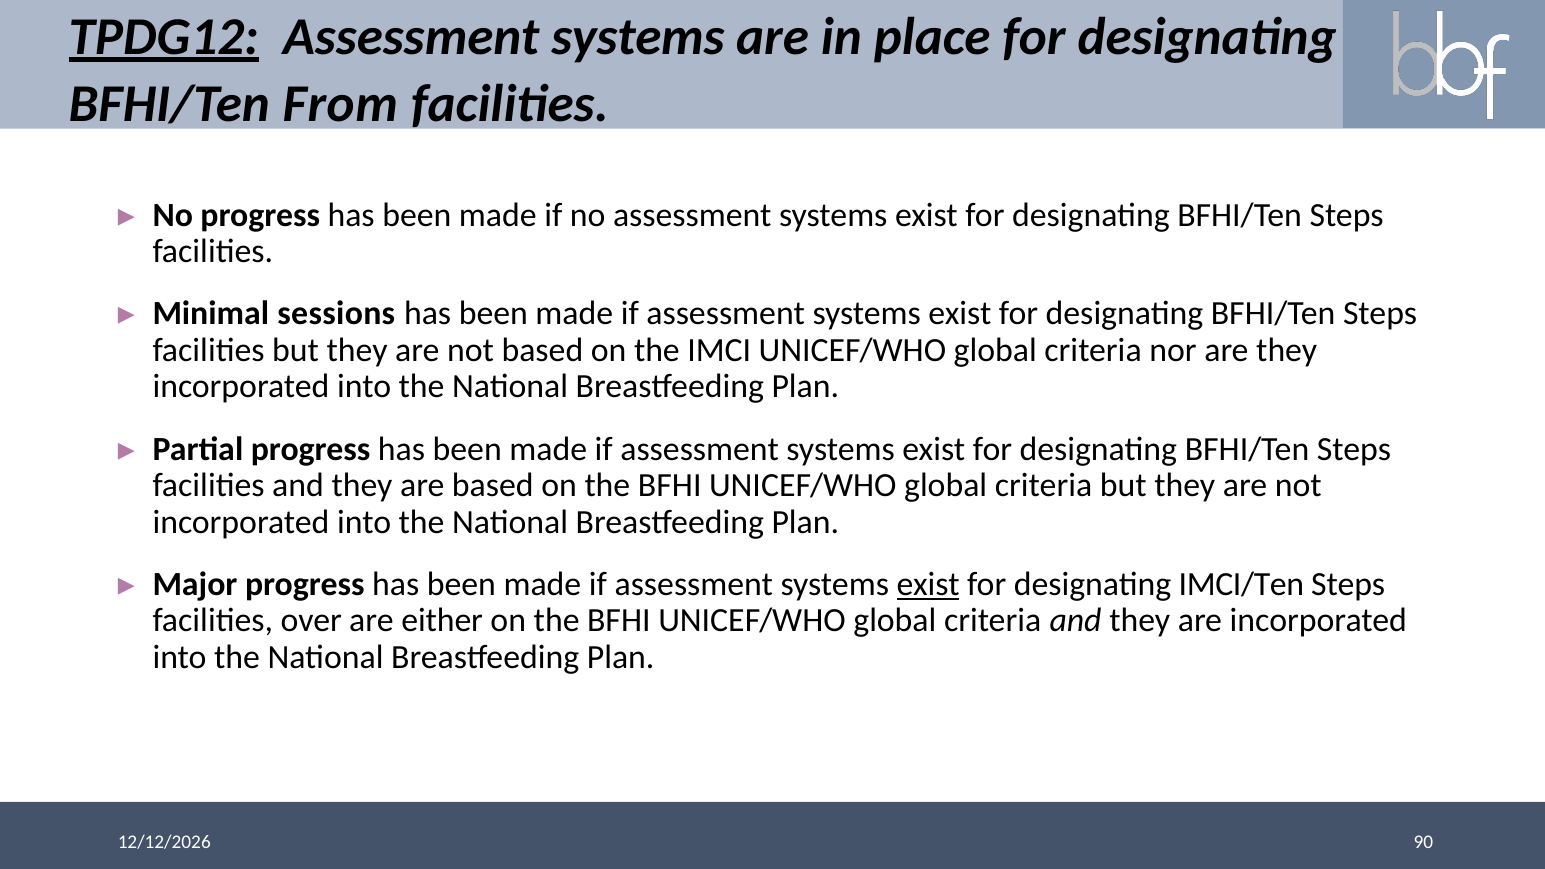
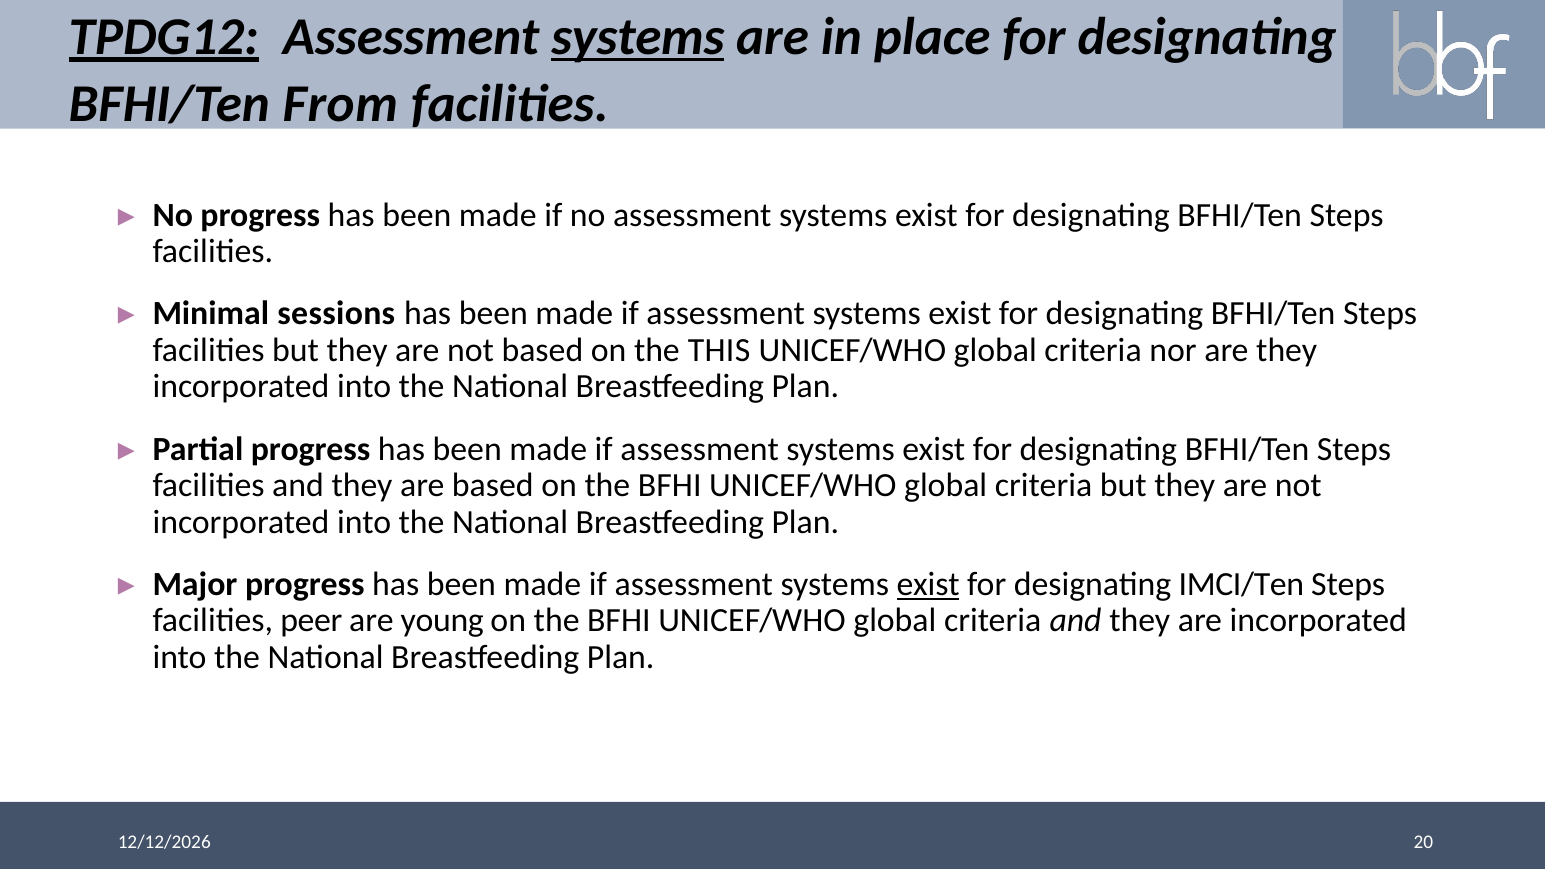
systems at (638, 37) underline: none -> present
IMCI: IMCI -> THIS
over: over -> peer
either: either -> young
90: 90 -> 20
